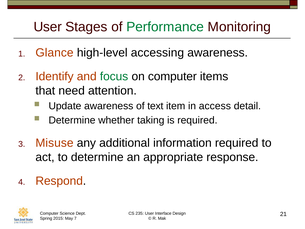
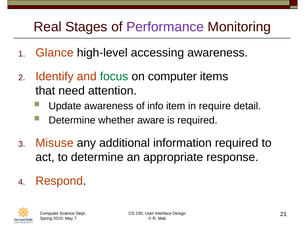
User at (48, 27): User -> Real
Performance colour: green -> purple
text: text -> info
access: access -> require
taking: taking -> aware
